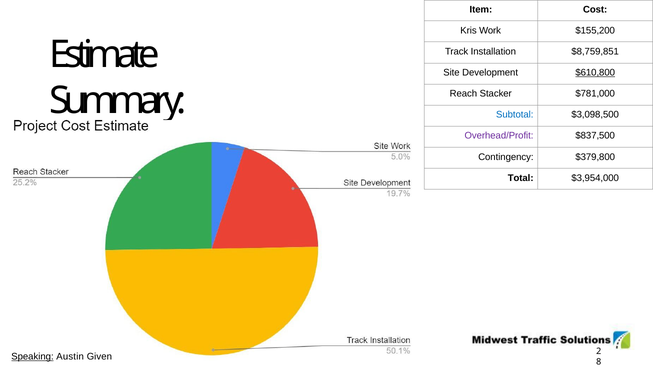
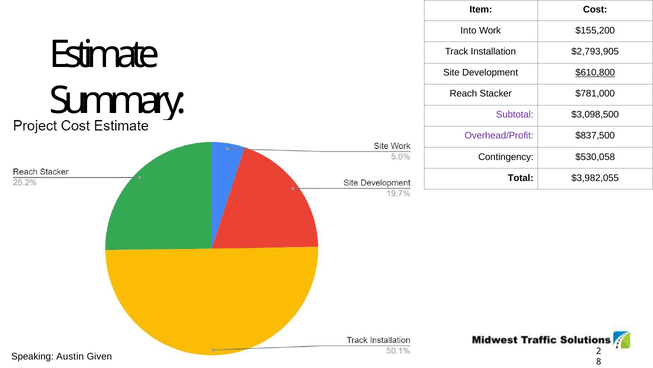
Kris: Kris -> Into
$8,759,851: $8,759,851 -> $2,793,905
Subtotal colour: blue -> purple
$379,800: $379,800 -> $530,058
$3,954,000: $3,954,000 -> $3,982,055
Speaking underline: present -> none
